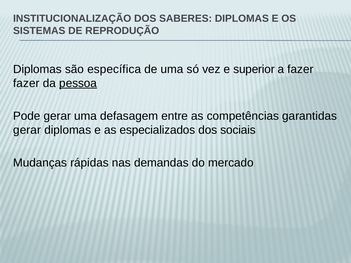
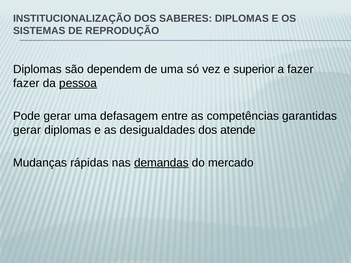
específica: específica -> dependem
especializados: especializados -> desigualdades
sociais: sociais -> atende
demandas underline: none -> present
